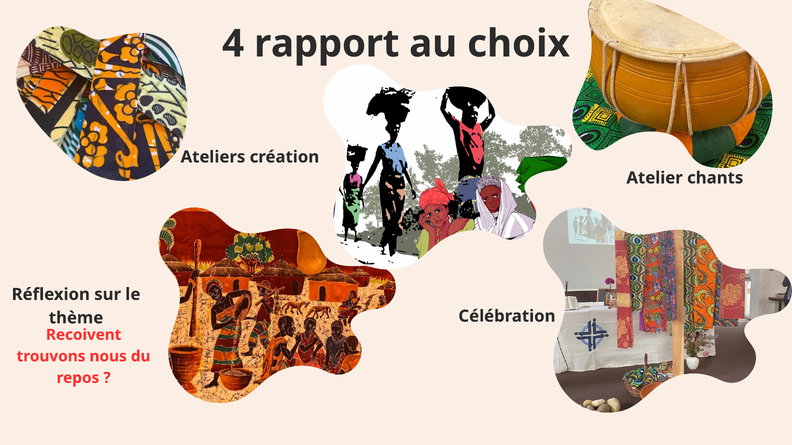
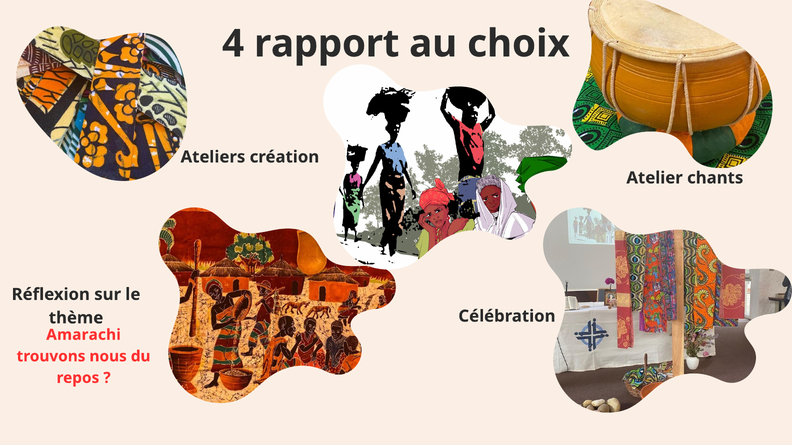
Recoivent: Recoivent -> Amarachi
